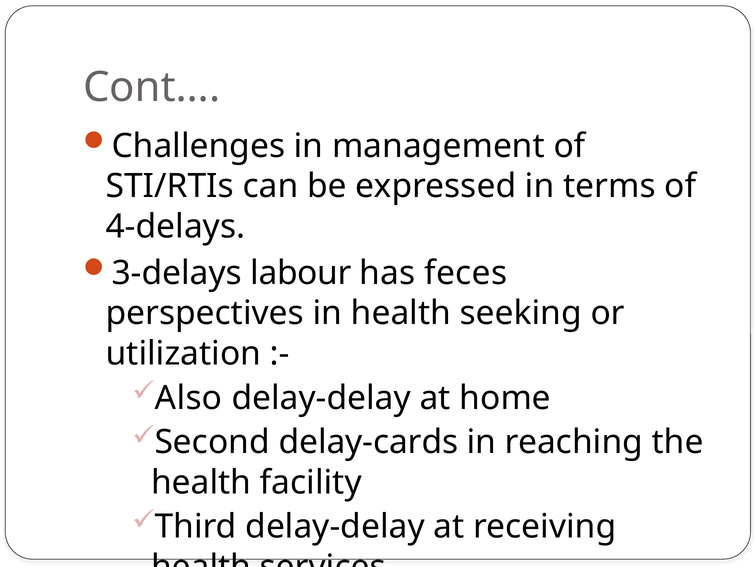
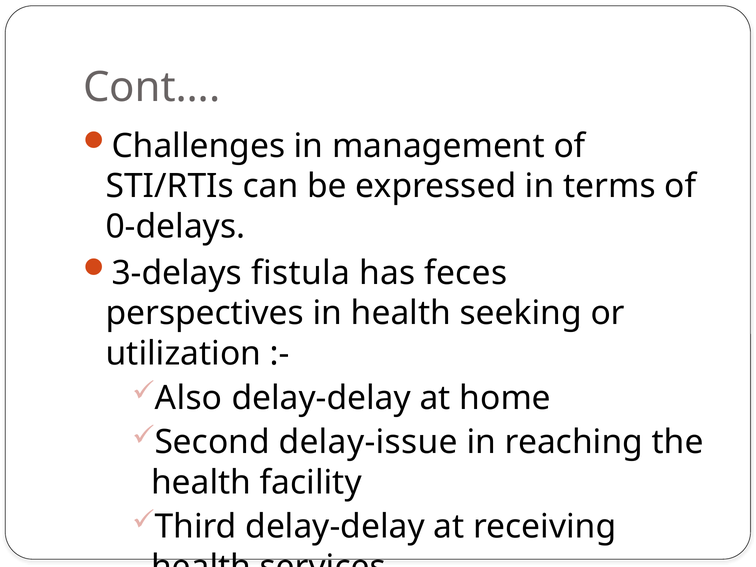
4-delays: 4-delays -> 0-delays
labour: labour -> fistula
delay-cards: delay-cards -> delay-issue
